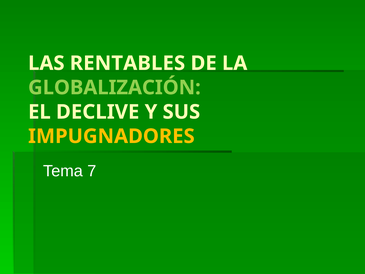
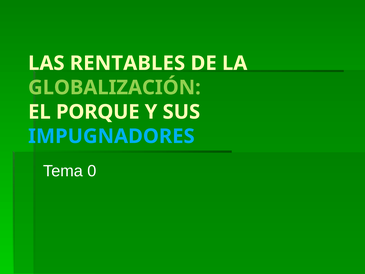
DECLIVE: DECLIVE -> PORQUE
IMPUGNADORES colour: yellow -> light blue
7: 7 -> 0
